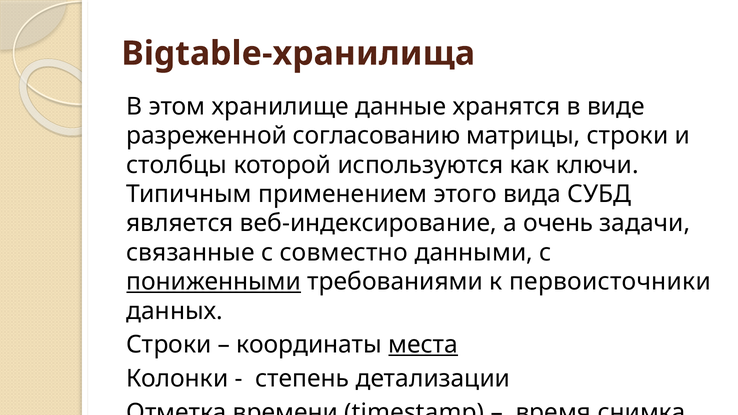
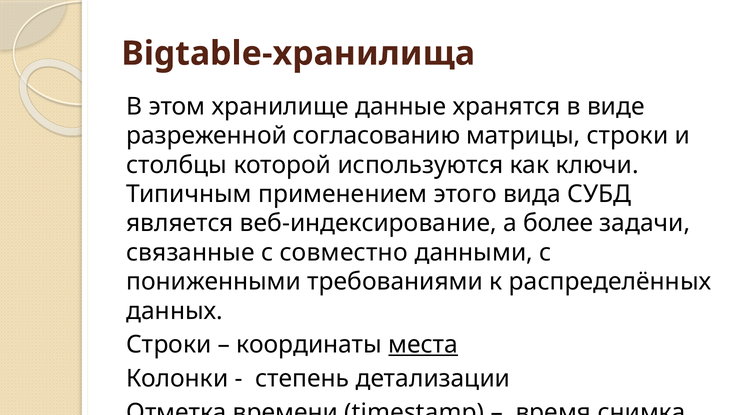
очень: очень -> более
пониженными underline: present -> none
первоисточники: первоисточники -> распределённых
